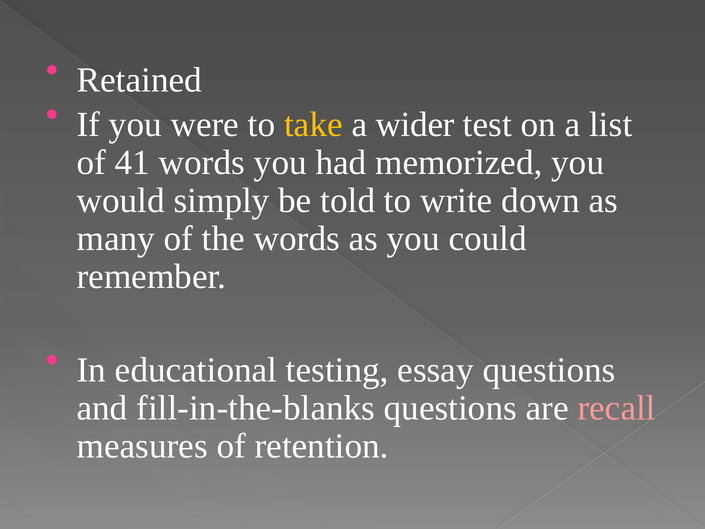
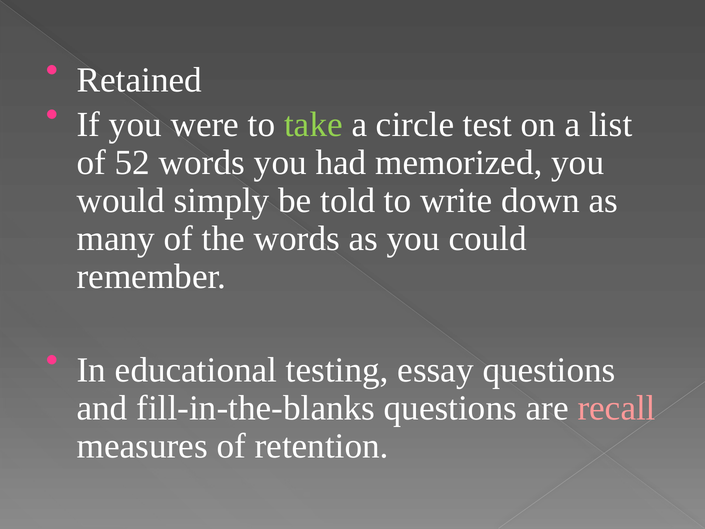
take colour: yellow -> light green
wider: wider -> circle
41: 41 -> 52
